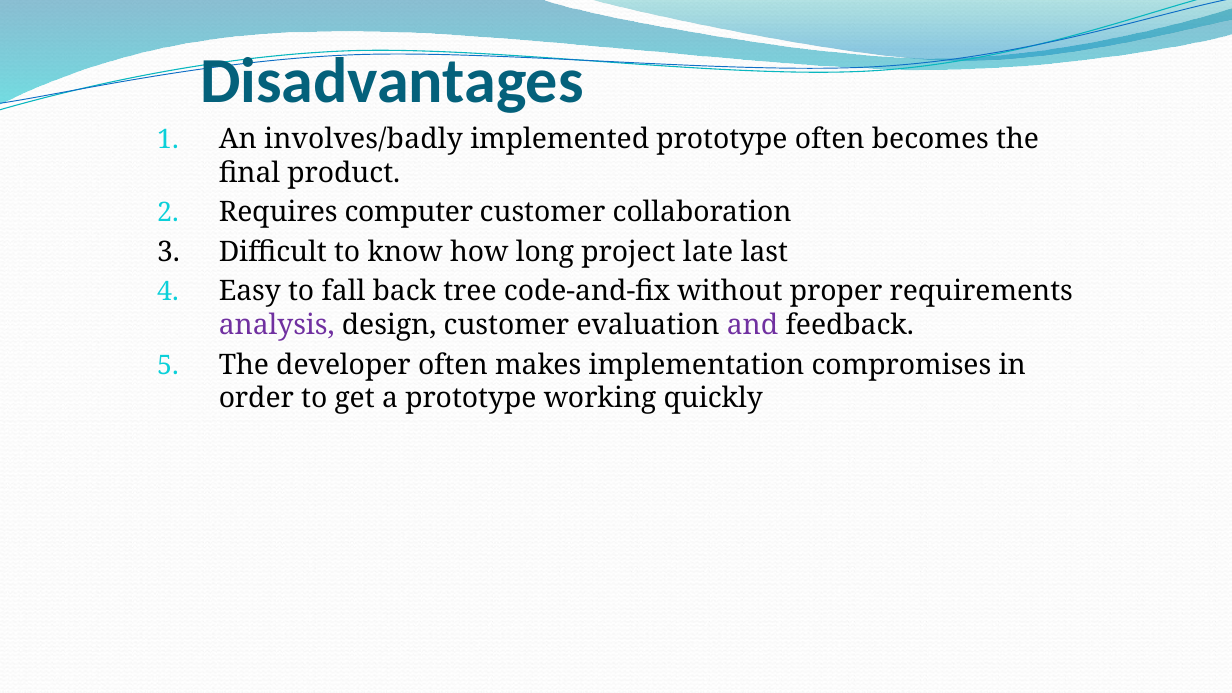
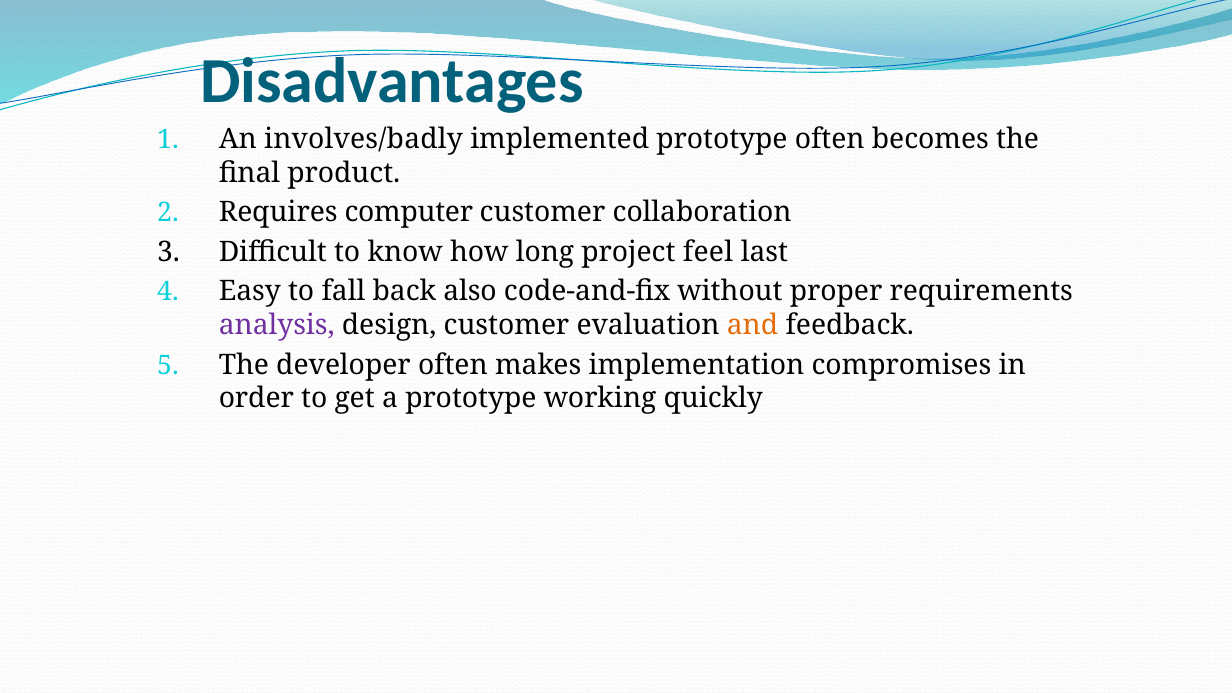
late: late -> feel
tree: tree -> also
and colour: purple -> orange
